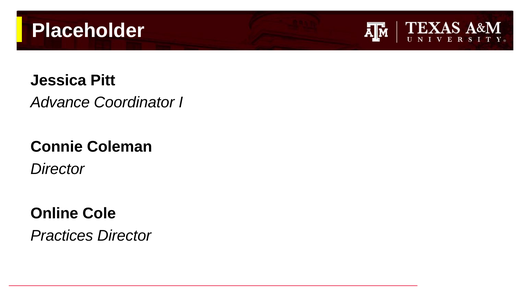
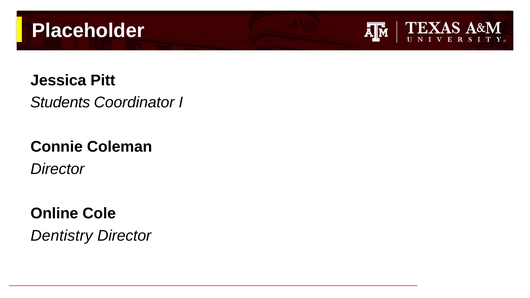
Advance: Advance -> Students
Practices: Practices -> Dentistry
